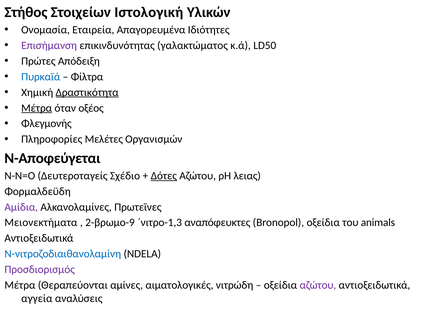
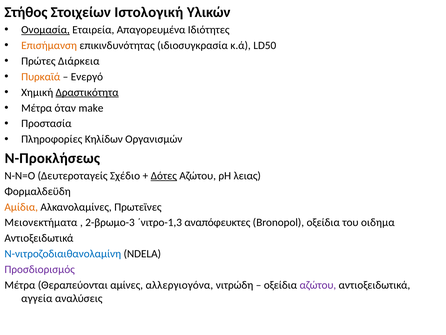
Ονομασία underline: none -> present
Επισήμανση colour: purple -> orange
γαλακτώματος: γαλακτώματος -> ιδιοσυγκρασία
Απόδειξη: Απόδειξη -> Διάρκεια
Πυρκαϊά colour: blue -> orange
Φίλτρα: Φίλτρα -> Ενεργό
Μέτρα at (37, 108) underline: present -> none
οξέος: οξέος -> make
Φλεγμονής: Φλεγμονής -> Προστασία
Μελέτες: Μελέτες -> Κηλίδων
Ν-Αποφεύγεται: Ν-Αποφεύγεται -> Ν-Προκλήσεως
Αμίδια colour: purple -> orange
2-βρωμο-9: 2-βρωμο-9 -> 2-βρωμο-3
animals: animals -> οιδημα
αιματολογικές: αιματολογικές -> αλλεργιογόνα
